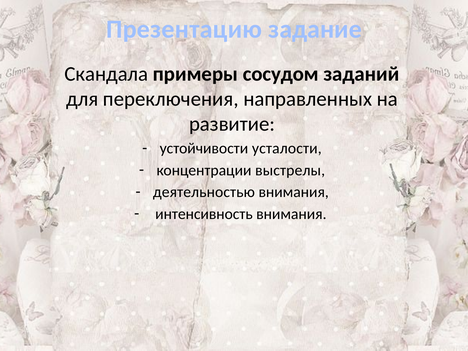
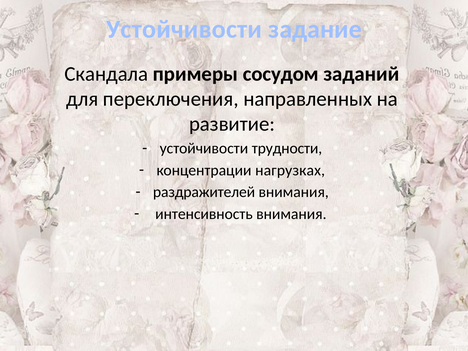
Презентацию at (184, 29): Презентацию -> Устойчивости
усталости: усталости -> трудности
выстрелы: выстрелы -> нагрузках
деятельностью: деятельностью -> раздражителей
